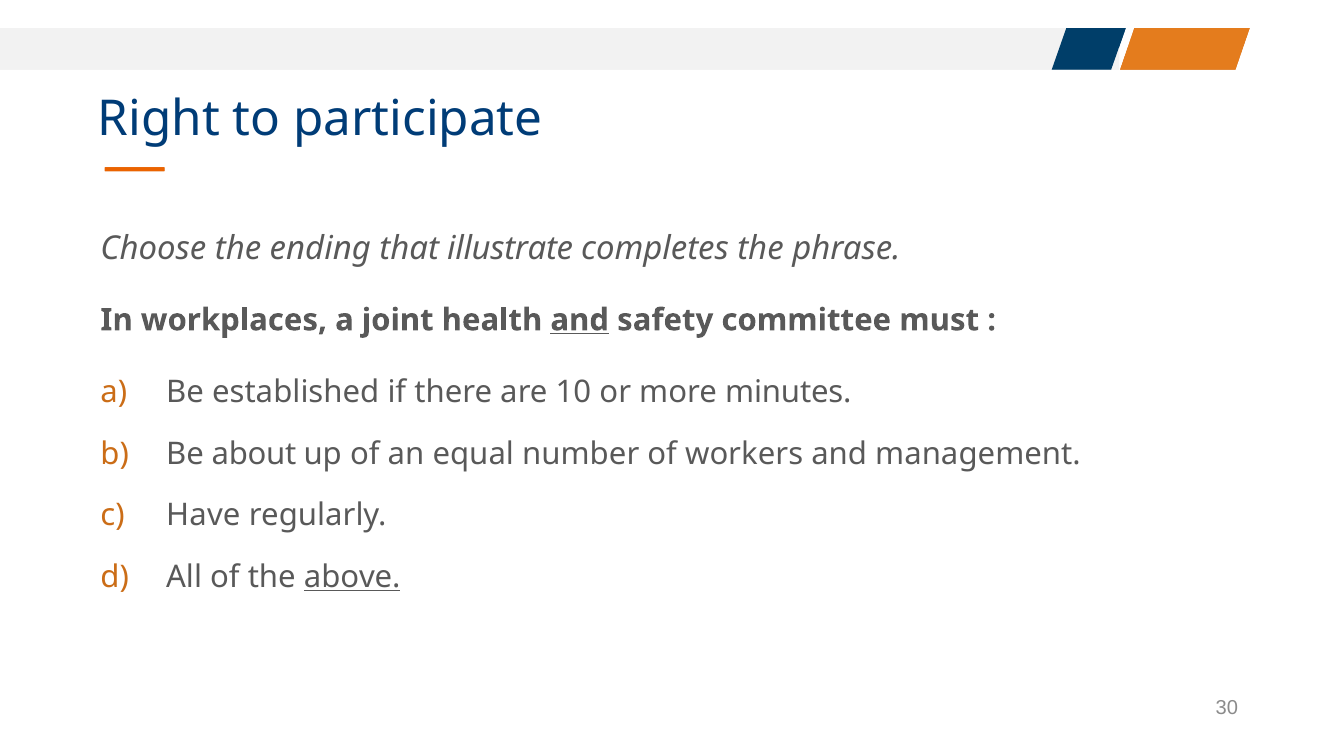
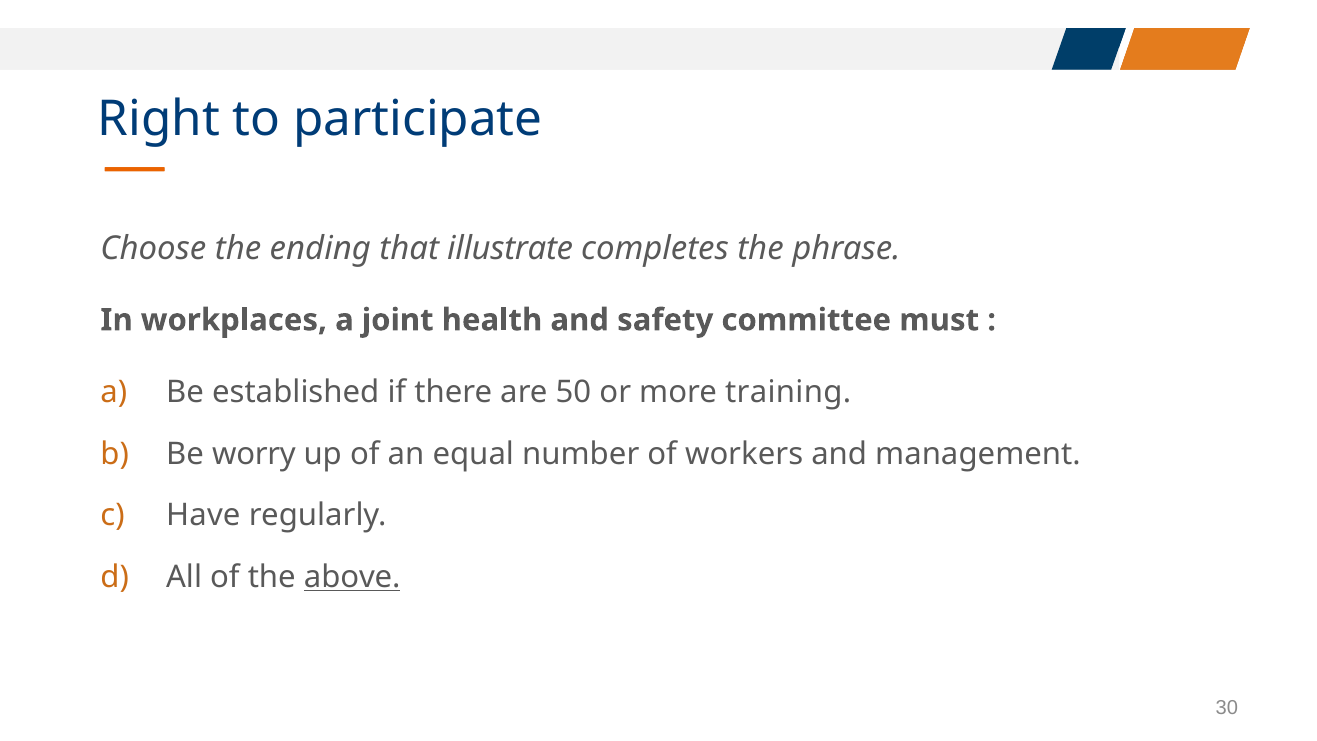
and at (580, 320) underline: present -> none
10: 10 -> 50
minutes: minutes -> training
about: about -> worry
